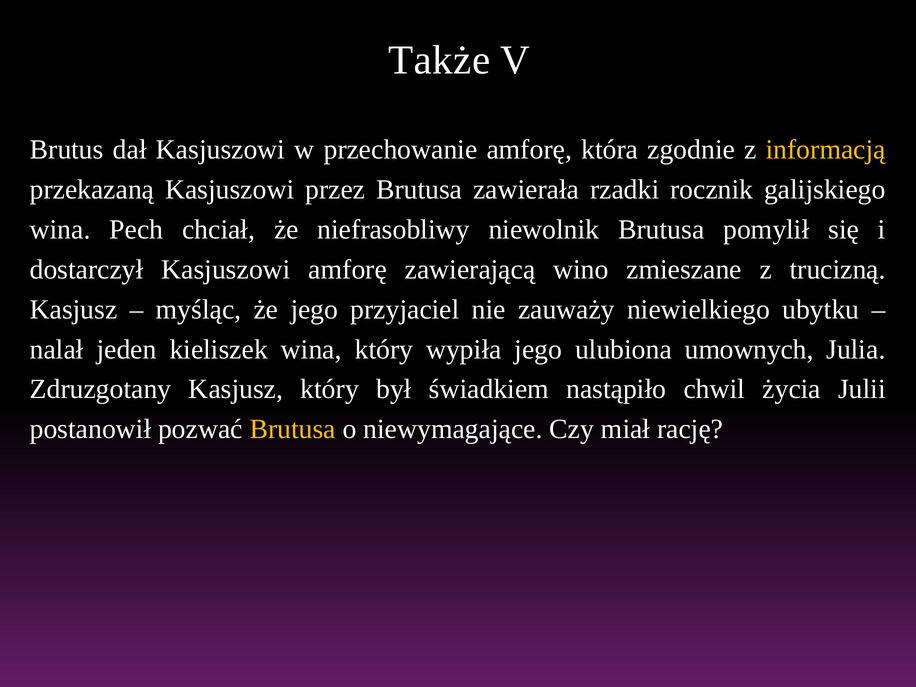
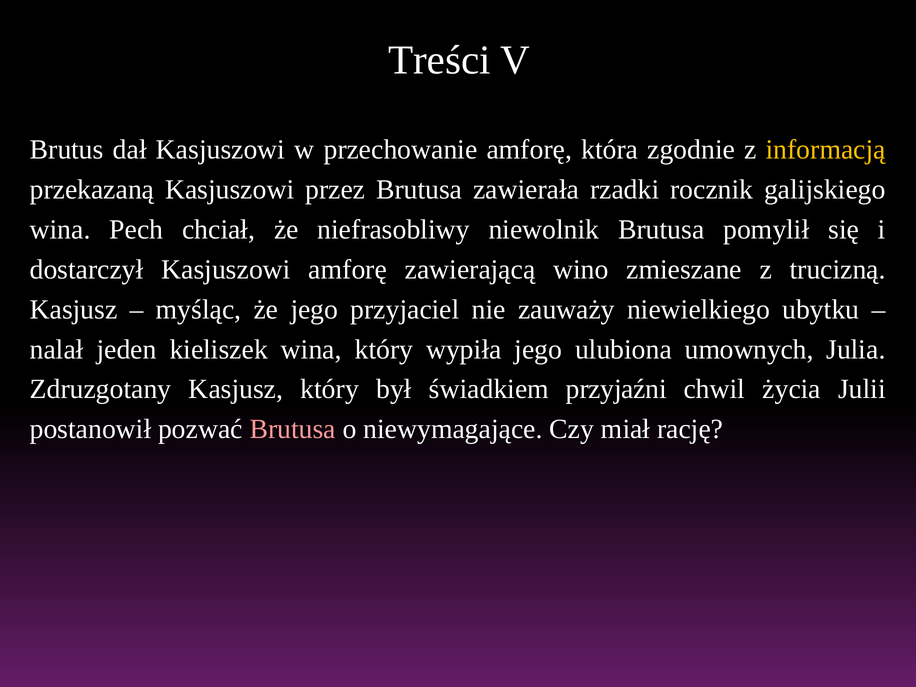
Także: Także -> Treści
nastąpiło: nastąpiło -> przyjaźni
Brutusa at (293, 429) colour: yellow -> pink
